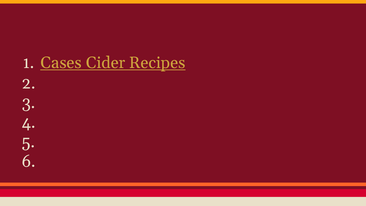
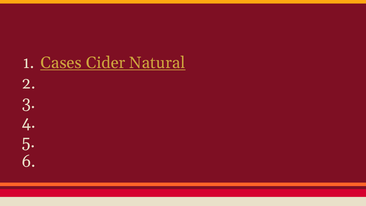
Recipes: Recipes -> Natural
